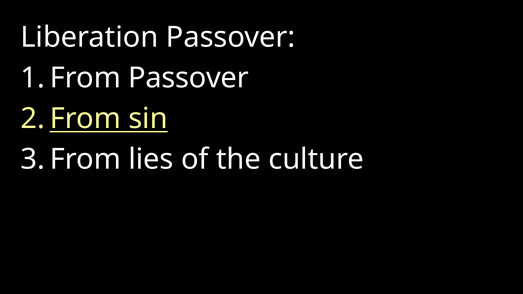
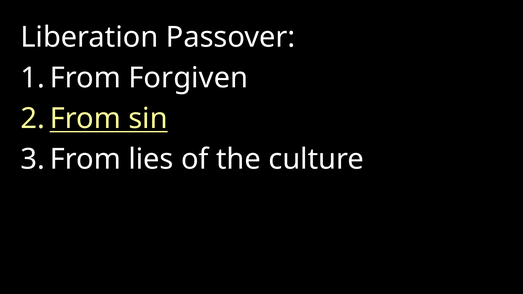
Passover at (189, 78): Passover -> Forgiven
